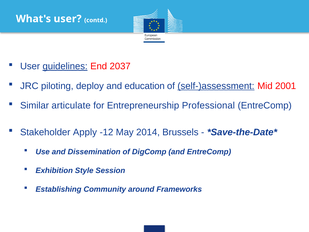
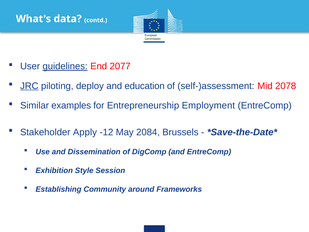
What's user: user -> data
2037: 2037 -> 2077
JRC underline: none -> present
self-)assessment underline: present -> none
2001: 2001 -> 2078
articulate: articulate -> examples
Professional: Professional -> Employment
2014: 2014 -> 2084
